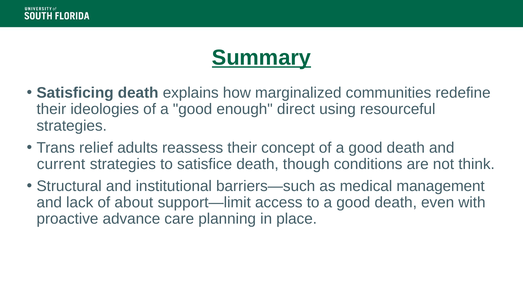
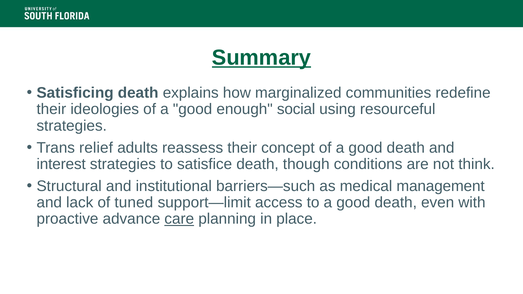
direct: direct -> social
current: current -> interest
about: about -> tuned
care underline: none -> present
